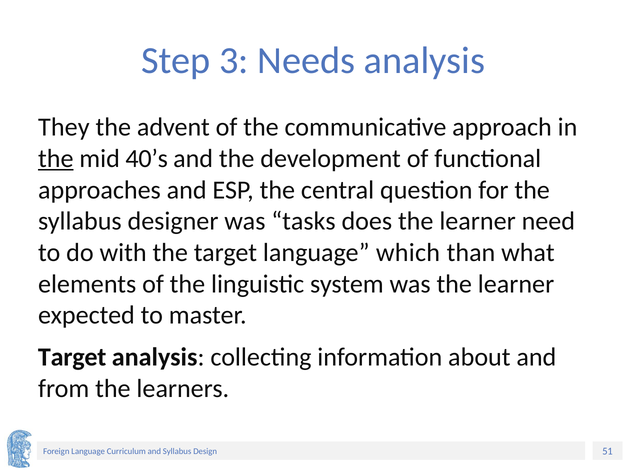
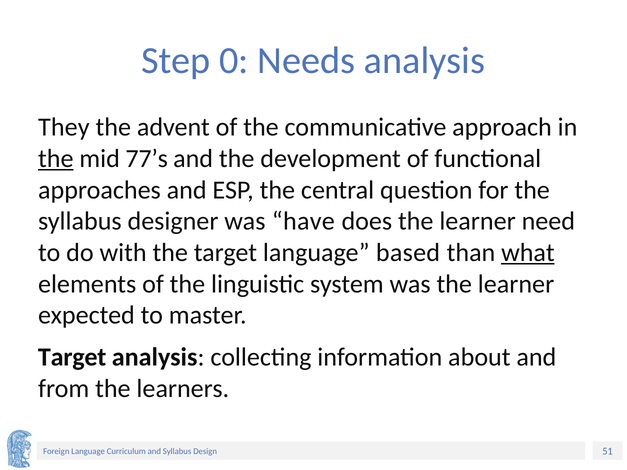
3: 3 -> 0
40’s: 40’s -> 77’s
tasks: tasks -> have
which: which -> based
what underline: none -> present
